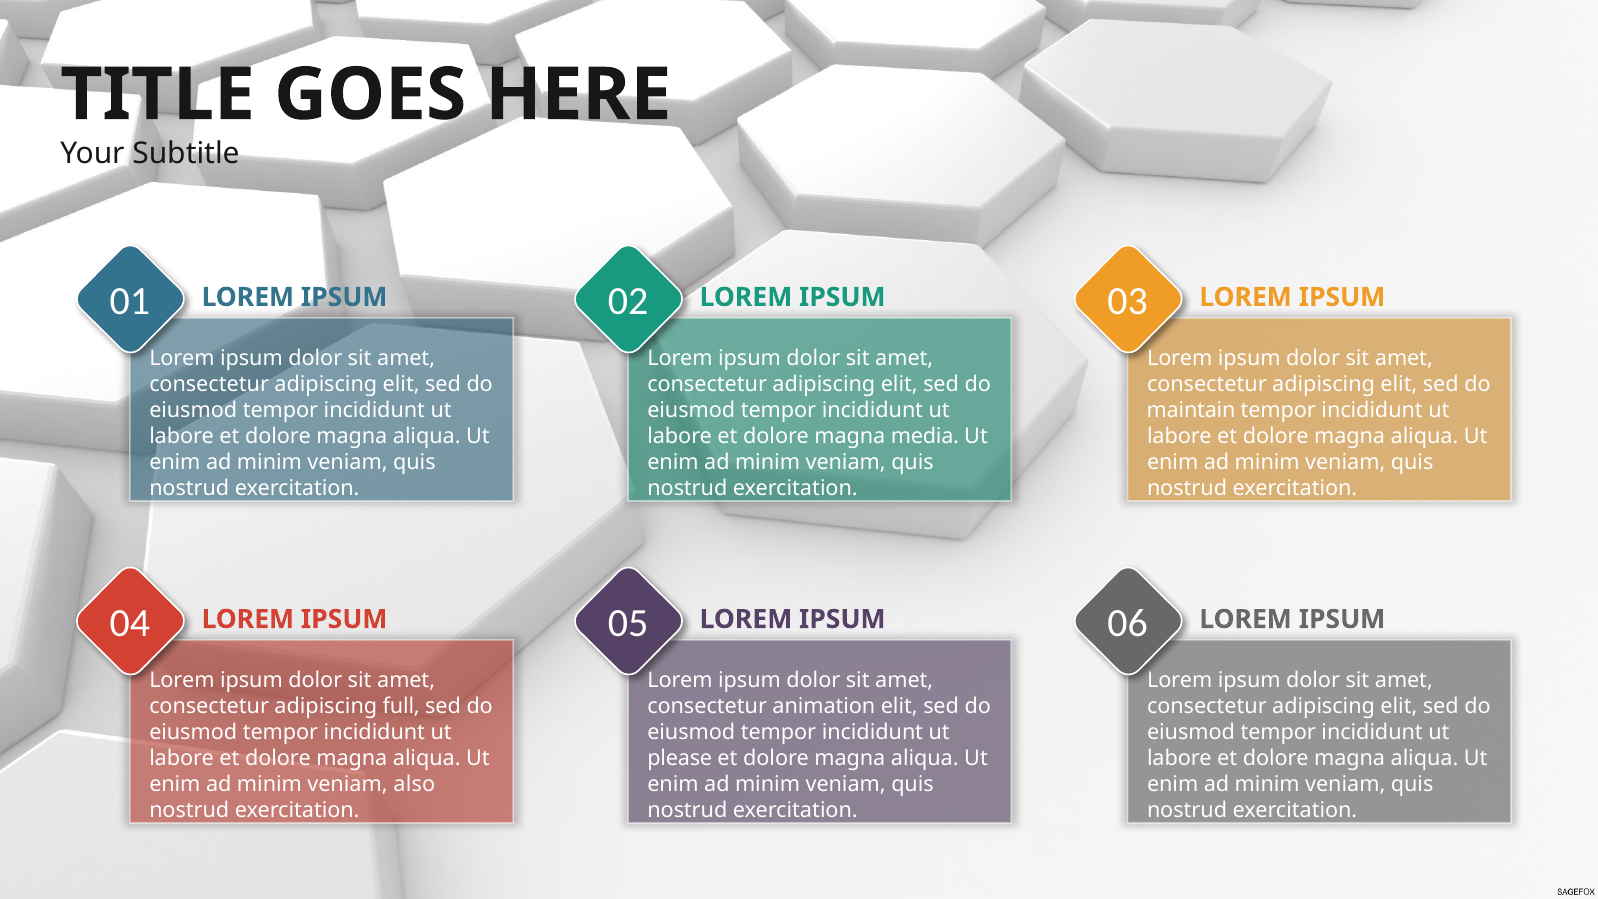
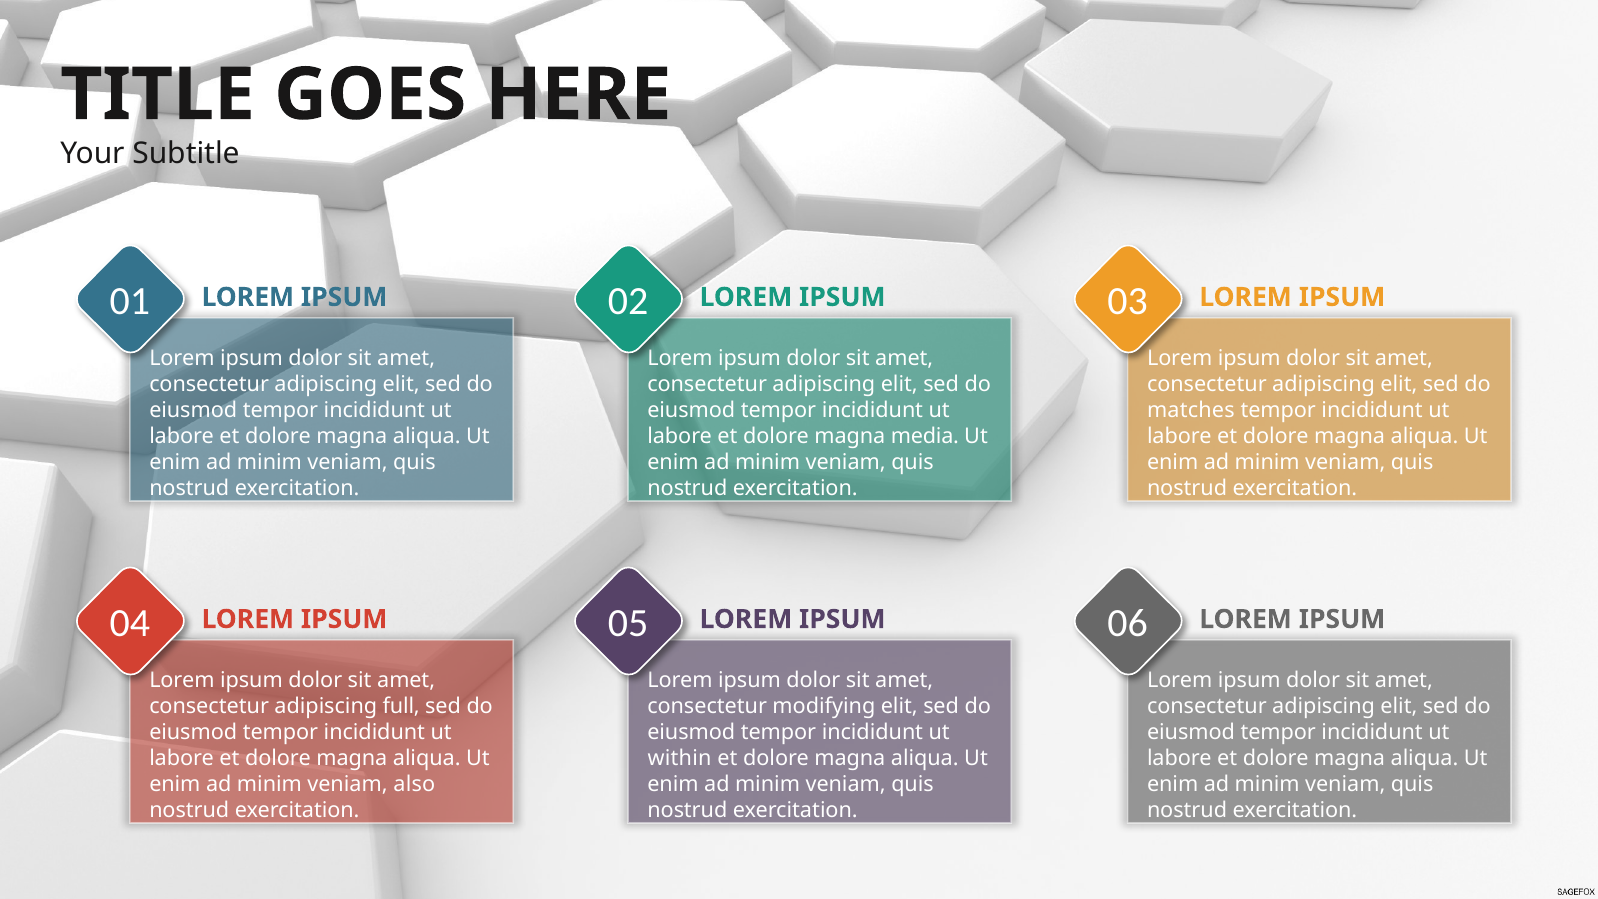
maintain: maintain -> matches
animation: animation -> modifying
please: please -> within
